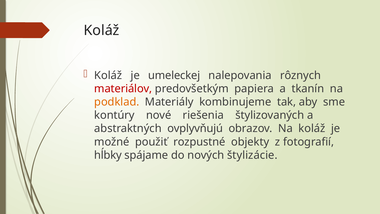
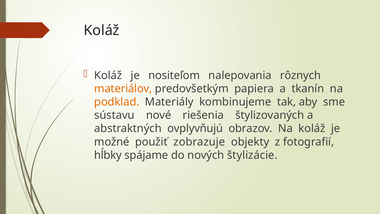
umeleckej: umeleckej -> nositeľom
materiálov colour: red -> orange
kontúry: kontúry -> sústavu
rozpustné: rozpustné -> zobrazuje
